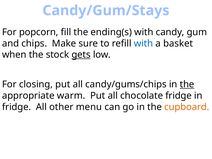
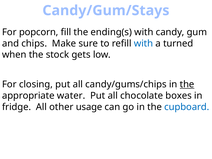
basket: basket -> turned
gets underline: present -> none
warm: warm -> water
chocolate fridge: fridge -> boxes
menu: menu -> usage
cupboard colour: orange -> blue
